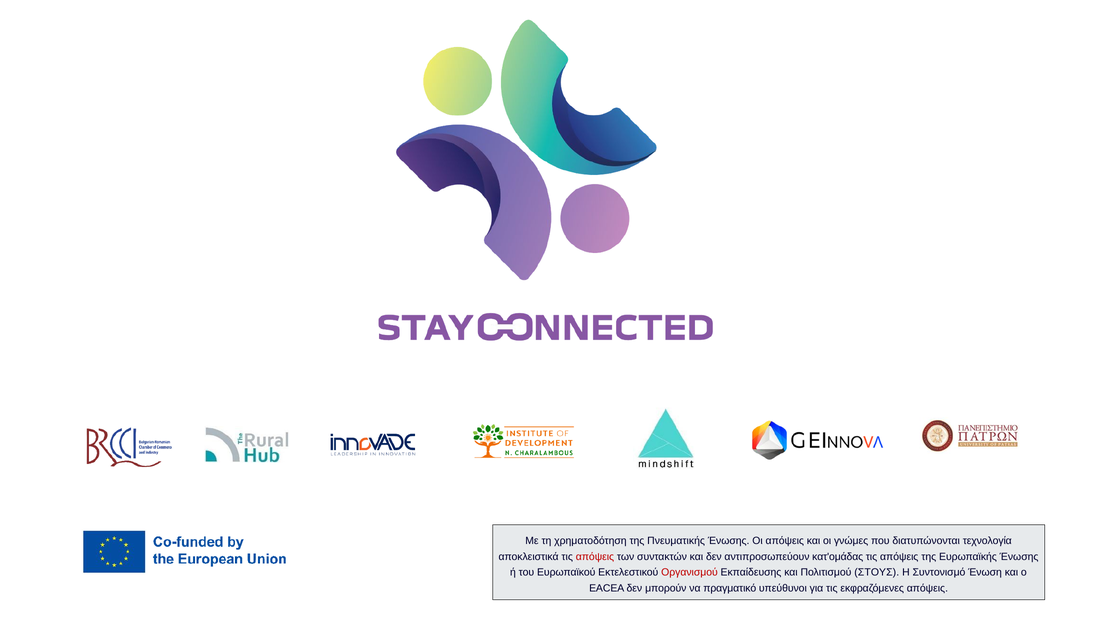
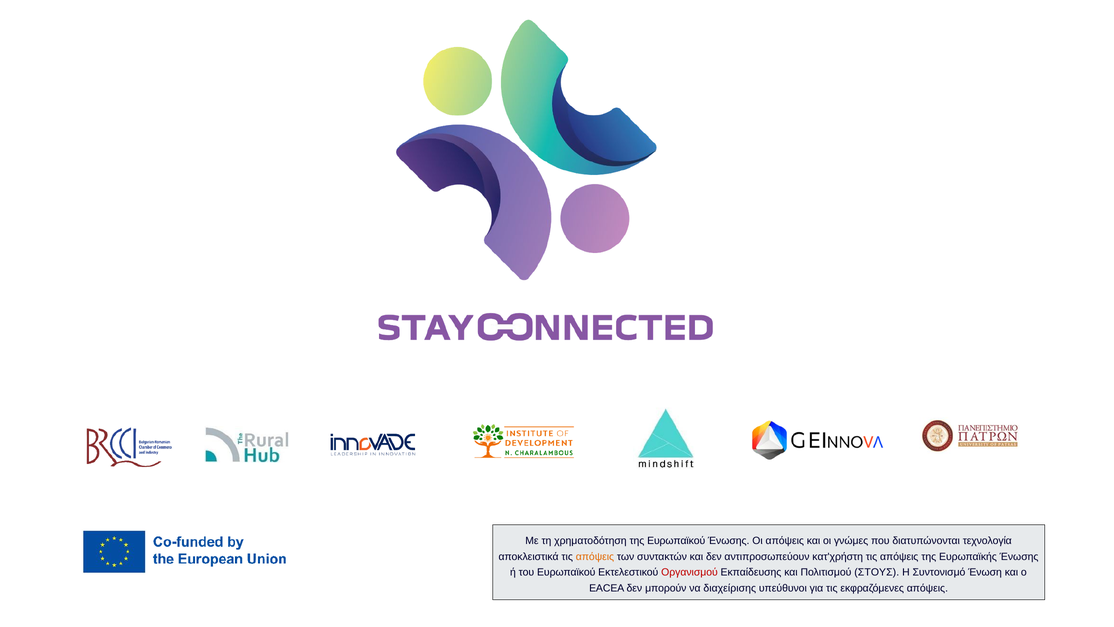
της Πνευματικής: Πνευματικής -> Ευρωπαϊκού
απόψεις at (595, 556) colour: red -> orange
κατ'ομάδας: κατ'ομάδας -> κατ'χρήστη
πραγματικό: πραγματικό -> διαχείρισης
